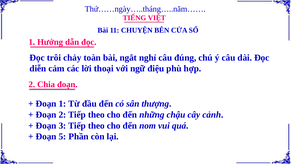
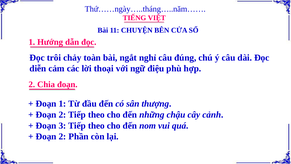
5 at (62, 136): 5 -> 2
